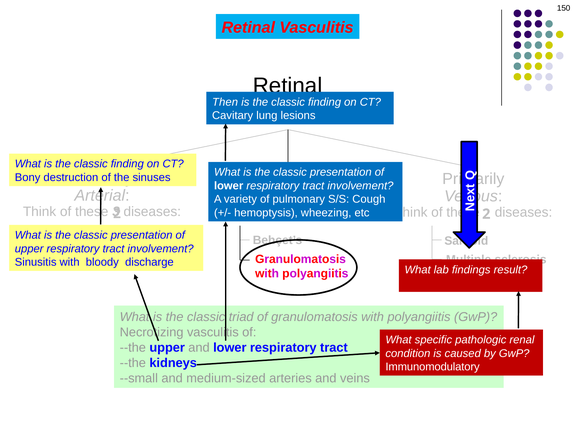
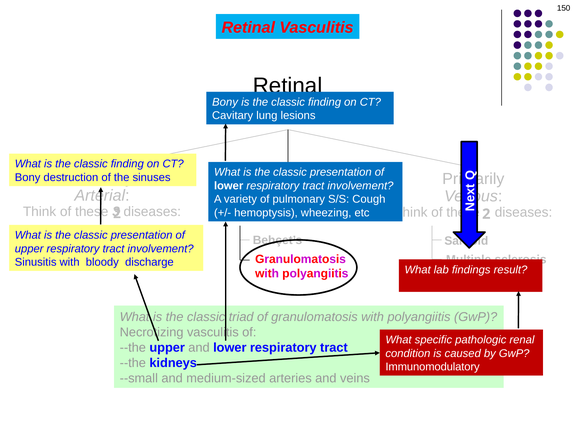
Then at (225, 102): Then -> Bony
